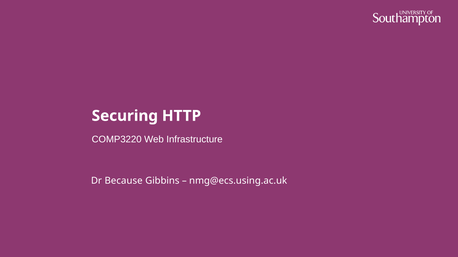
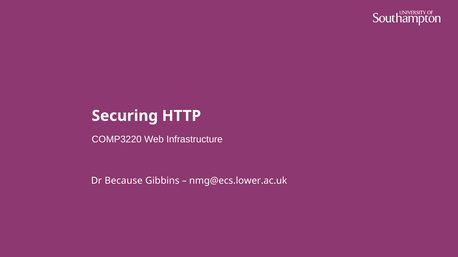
nmg@ecs.using.ac.uk: nmg@ecs.using.ac.uk -> nmg@ecs.lower.ac.uk
